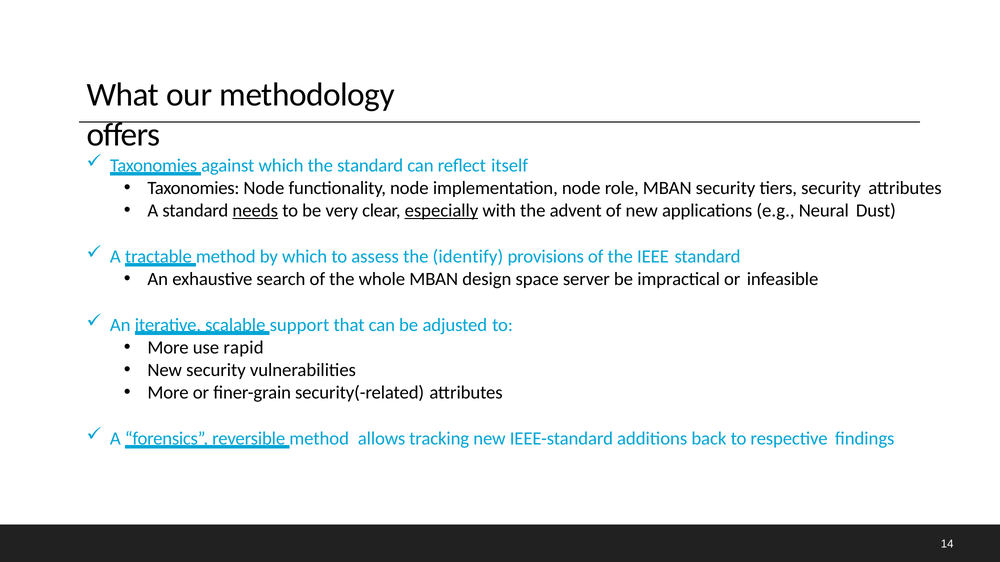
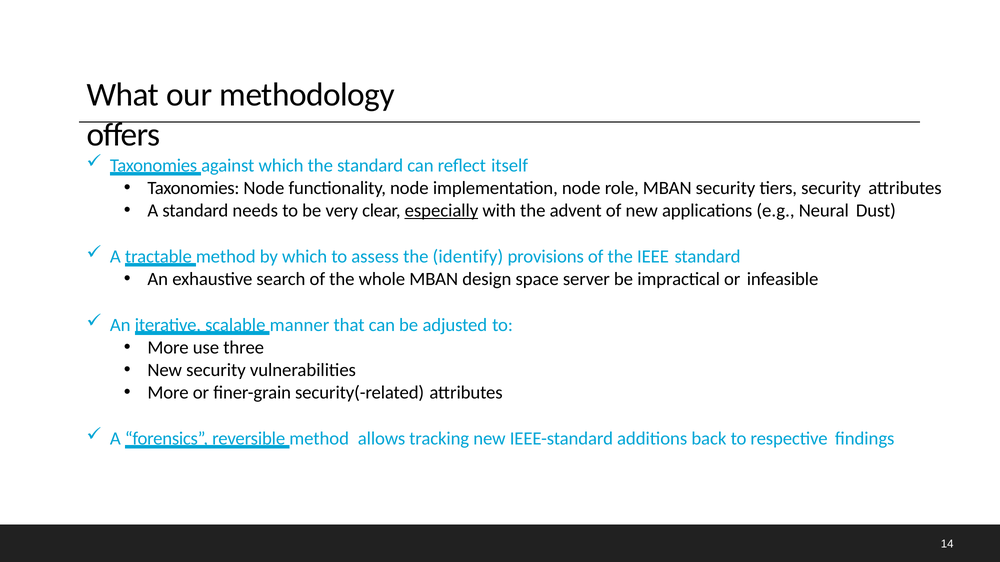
needs underline: present -> none
support: support -> manner
rapid: rapid -> three
